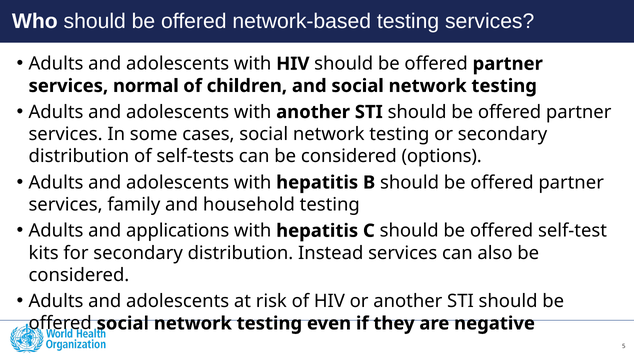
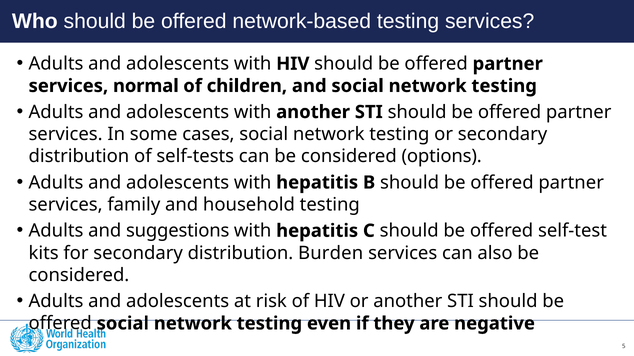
applications: applications -> suggestions
Instead: Instead -> Burden
